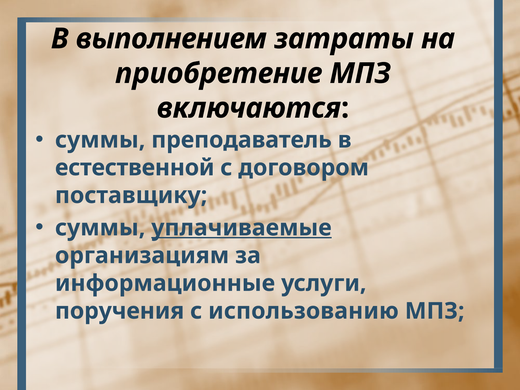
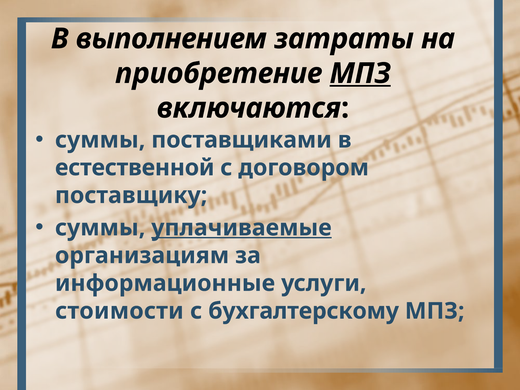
МПЗ at (360, 73) underline: none -> present
преподаватель: преподаватель -> поставщиками
поручения: поручения -> стоимости
использованию: использованию -> бухгалтерскому
